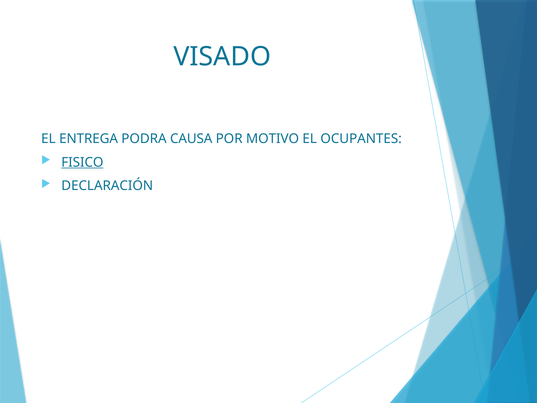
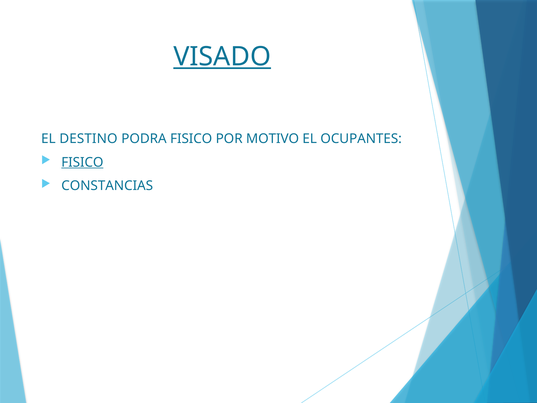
VISADO underline: none -> present
ENTREGA: ENTREGA -> DESTINO
PODRA CAUSA: CAUSA -> FISICO
DECLARACIÓN: DECLARACIÓN -> CONSTANCIAS
